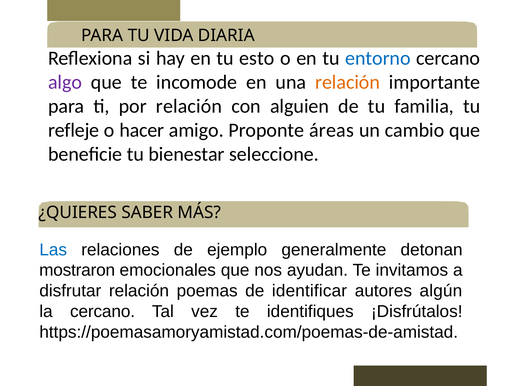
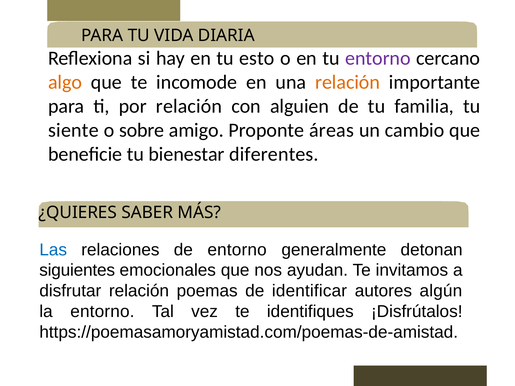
entorno at (378, 58) colour: blue -> purple
algo colour: purple -> orange
refleje: refleje -> siente
hacer: hacer -> sobre
seleccione: seleccione -> diferentes
de ejemplo: ejemplo -> entorno
mostraron: mostraron -> siguientes
la cercano: cercano -> entorno
